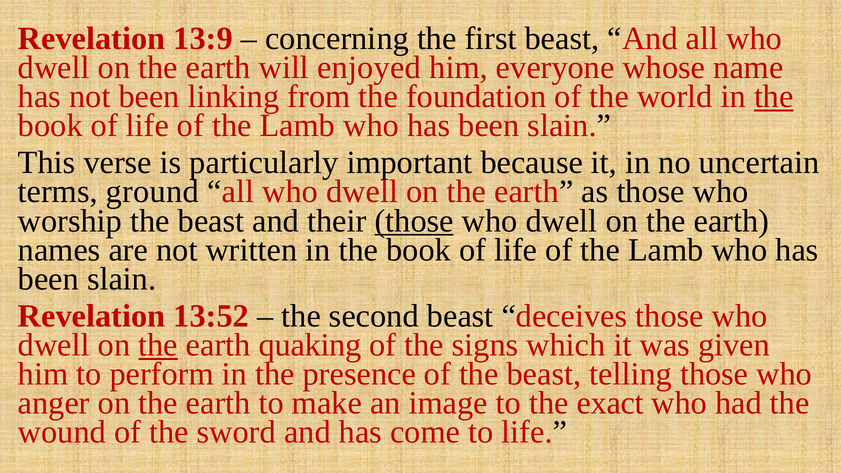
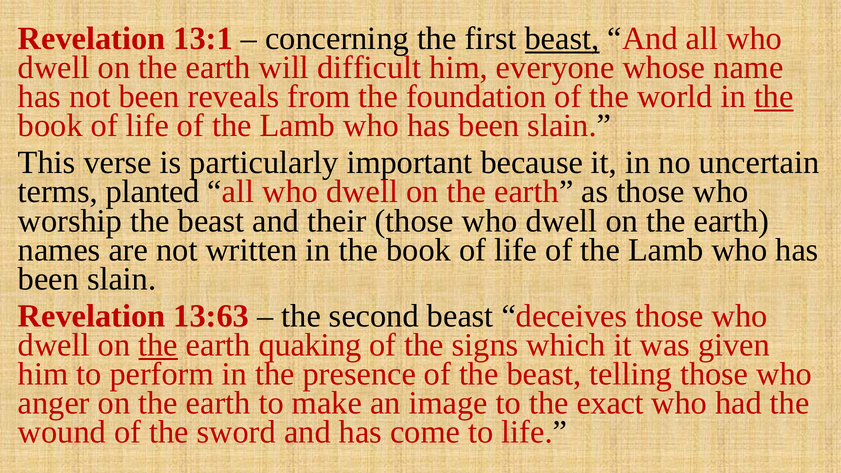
13:9: 13:9 -> 13:1
beast at (562, 39) underline: none -> present
enjoyed: enjoyed -> difficult
linking: linking -> reveals
ground: ground -> planted
those at (414, 221) underline: present -> none
13:52: 13:52 -> 13:63
